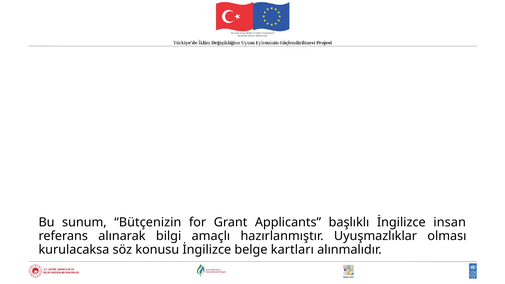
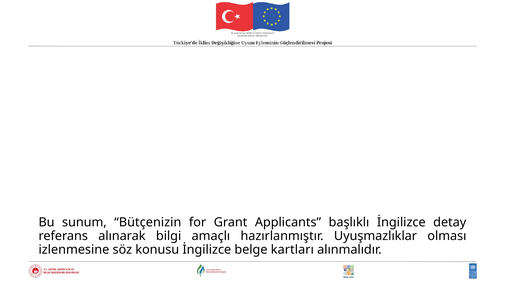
insan: insan -> detay
kurulacaksa: kurulacaksa -> izlenmesine
